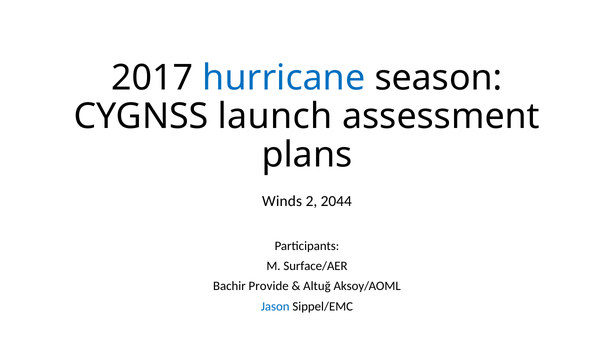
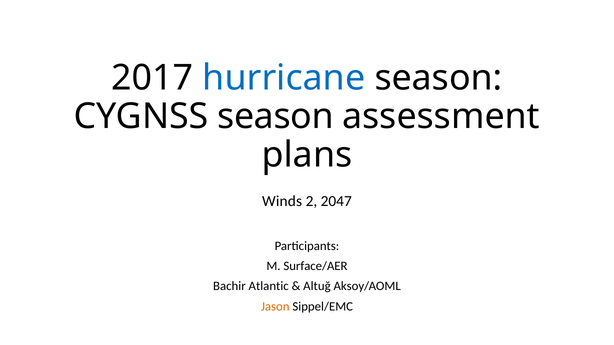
CYGNSS launch: launch -> season
2044: 2044 -> 2047
Provide: Provide -> Atlantic
Jason colour: blue -> orange
